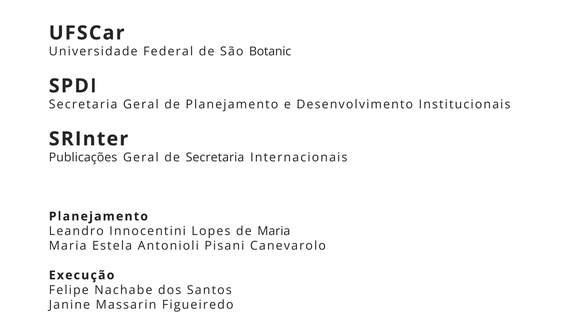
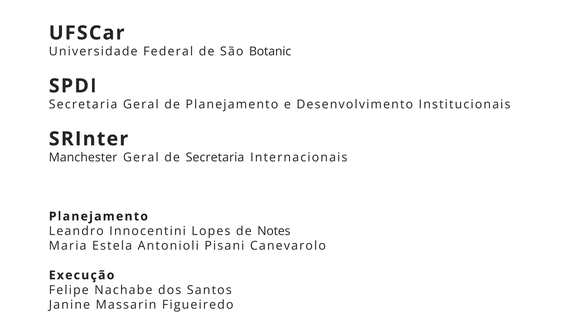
Publicações: Publicações -> Manchester
de Maria: Maria -> Notes
